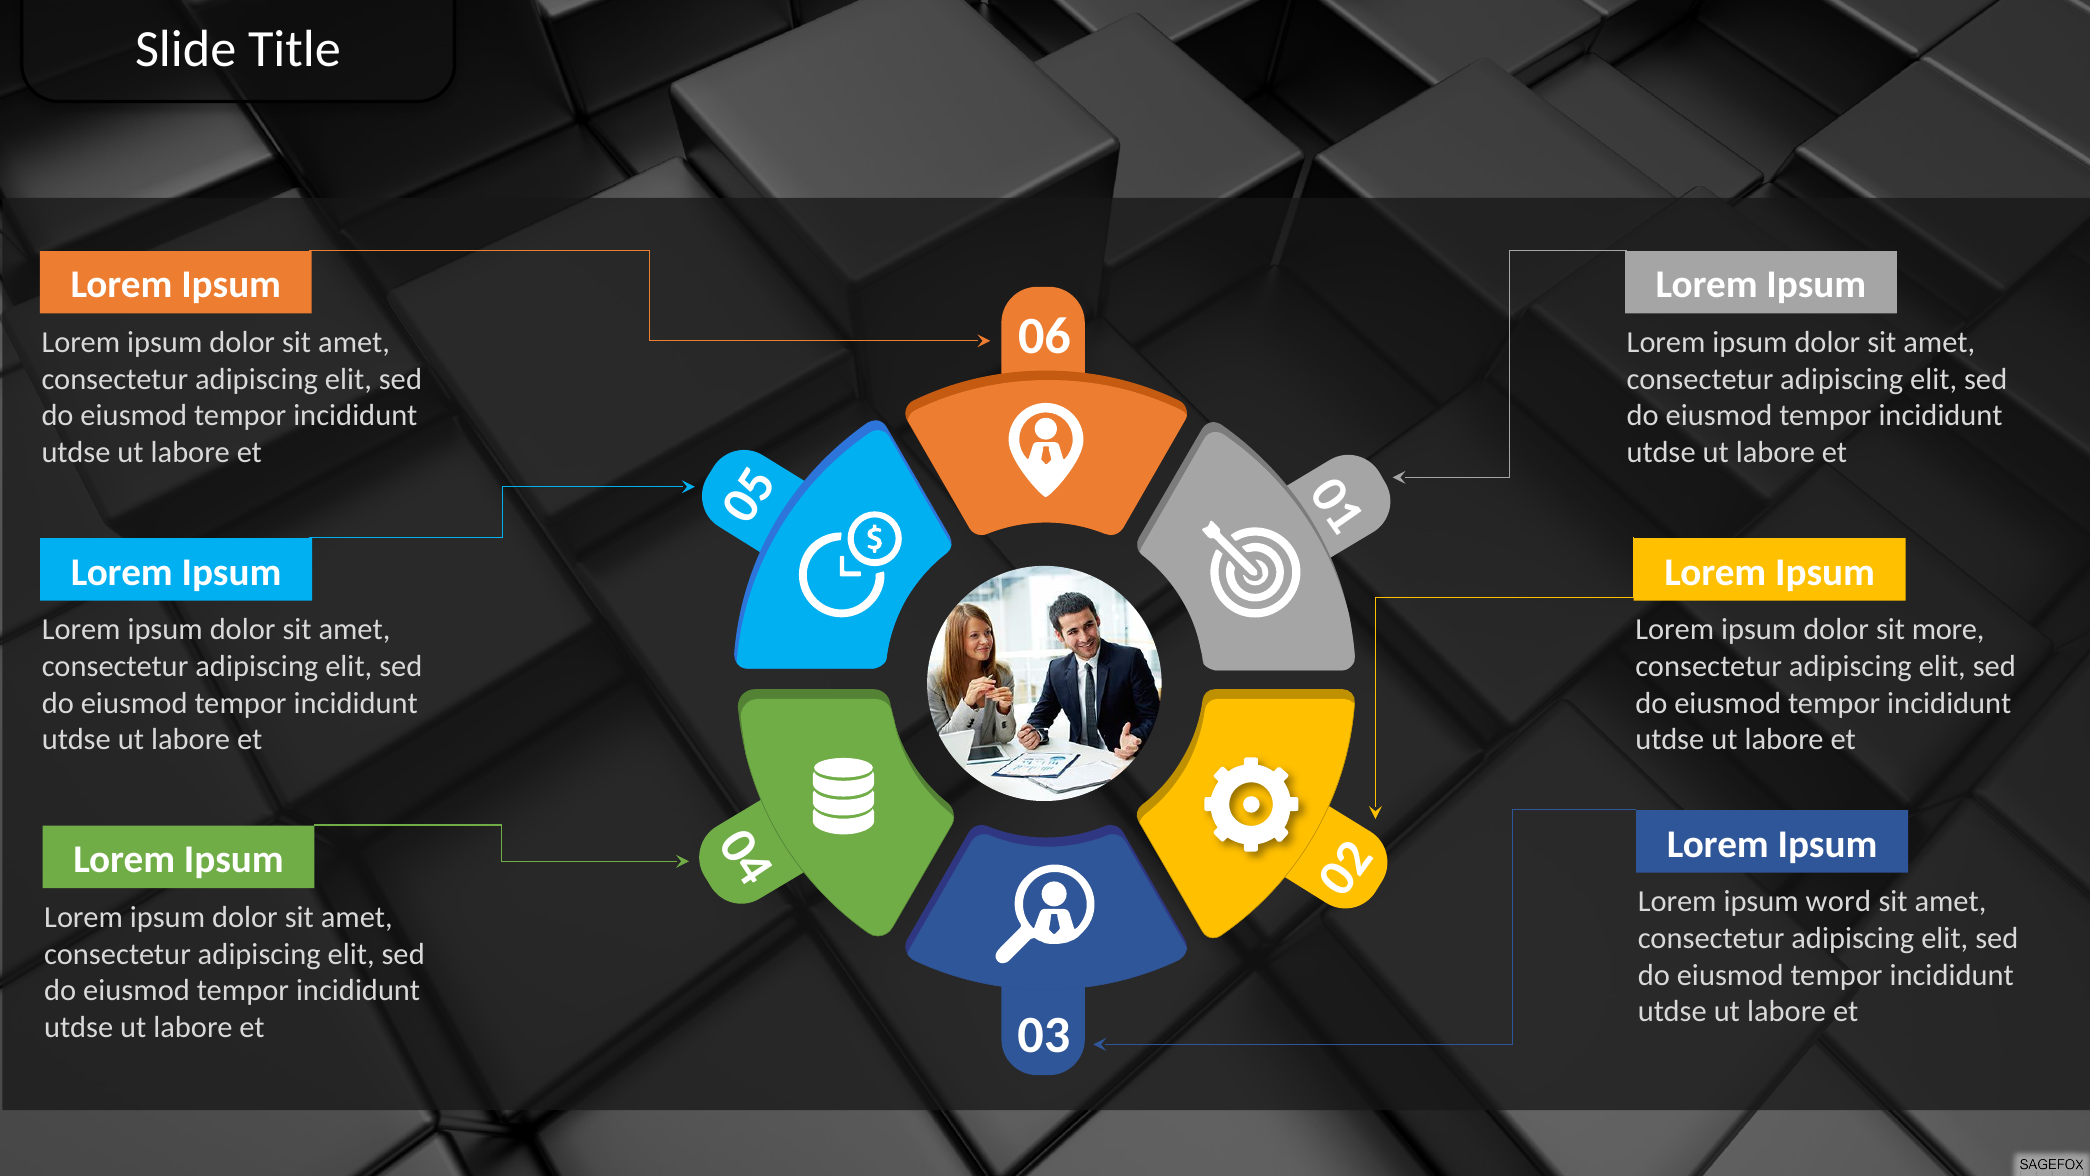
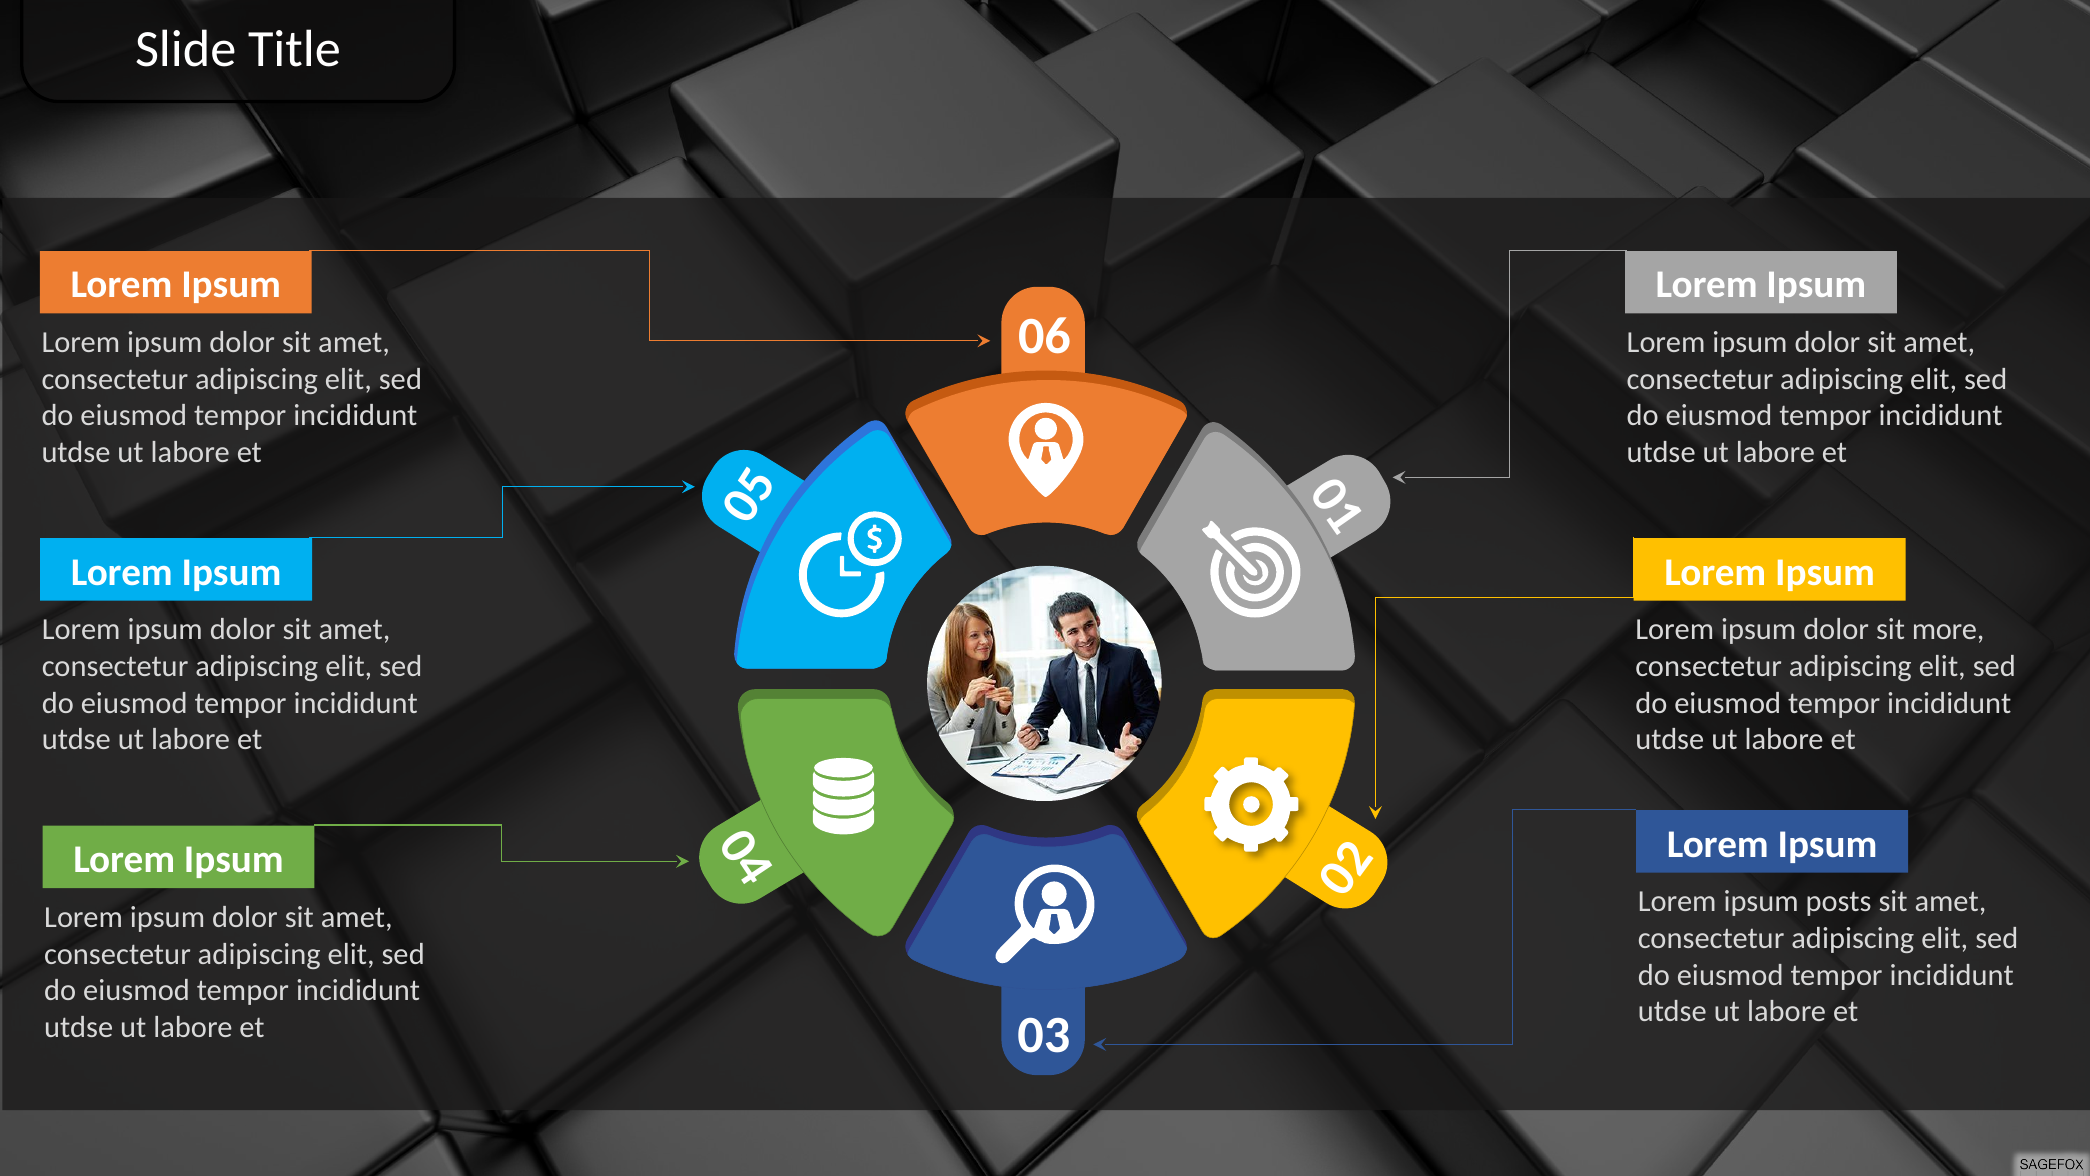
word: word -> posts
